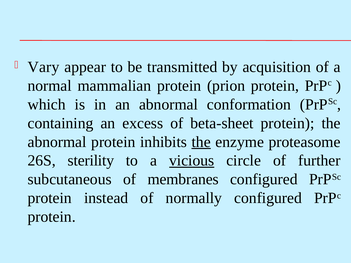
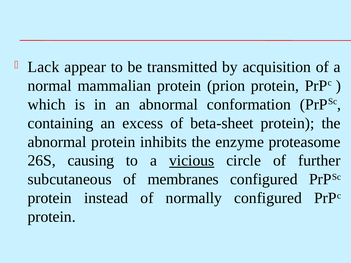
Vary: Vary -> Lack
the at (201, 142) underline: present -> none
sterility: sterility -> causing
